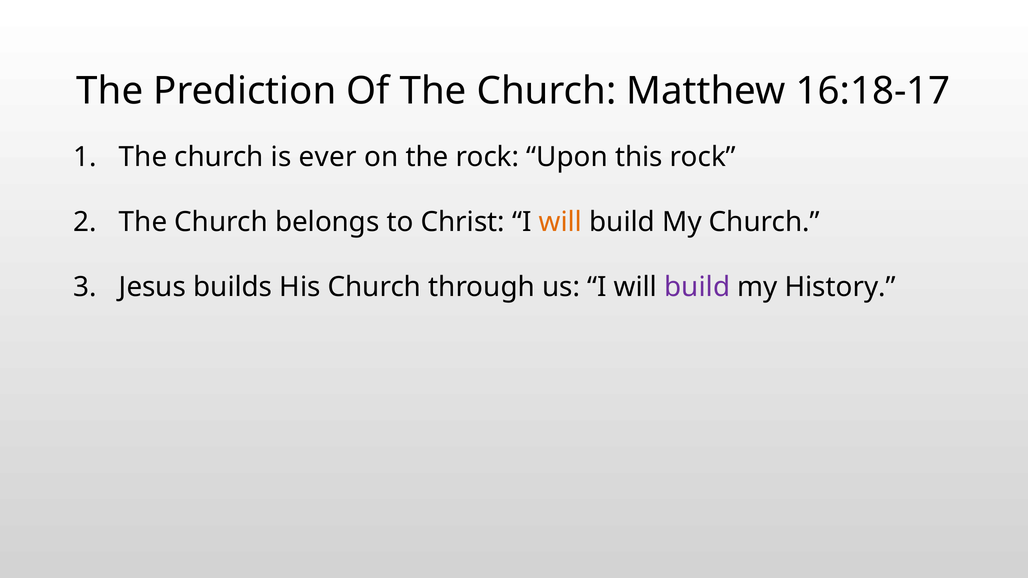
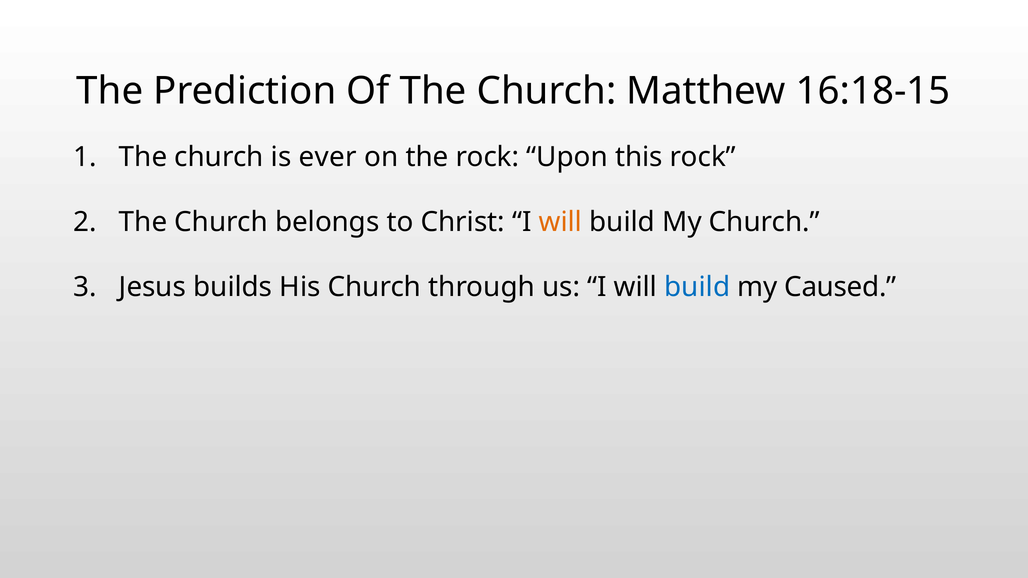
16:18-17: 16:18-17 -> 16:18-15
build at (697, 287) colour: purple -> blue
History: History -> Caused
